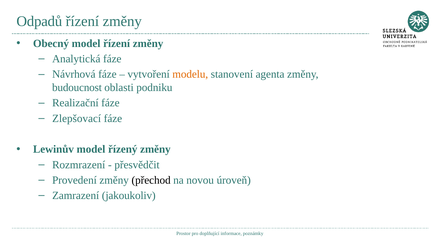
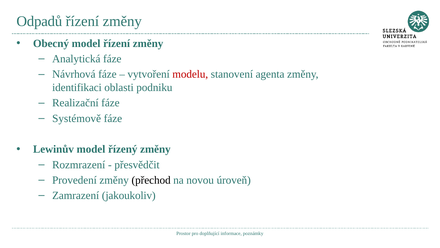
modelu colour: orange -> red
budoucnost: budoucnost -> identifikaci
Zlepšovací: Zlepšovací -> Systémově
